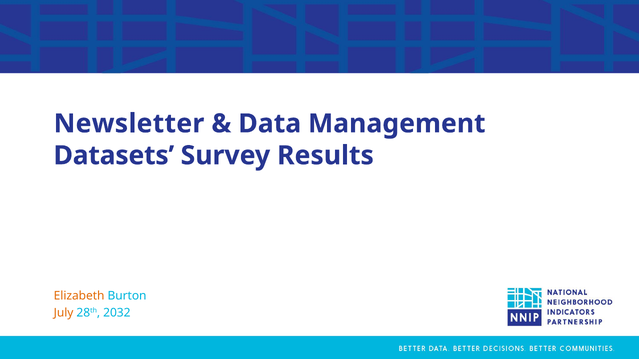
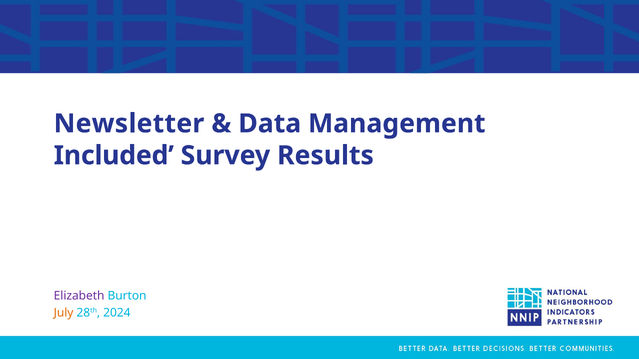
Datasets: Datasets -> Included
Elizabeth colour: orange -> purple
2032: 2032 -> 2024
